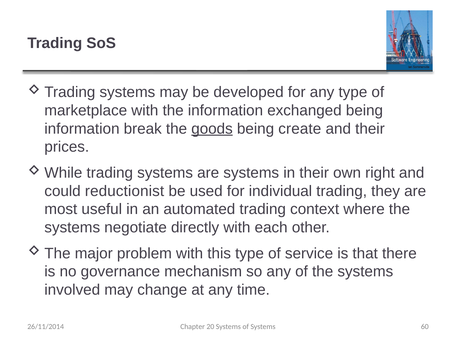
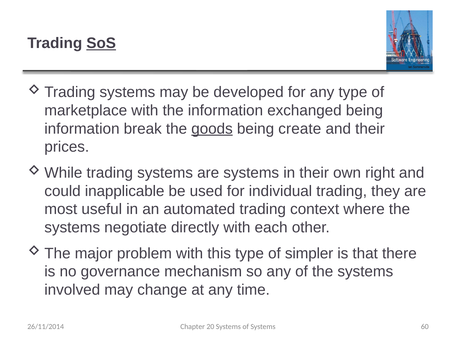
SoS underline: none -> present
reductionist: reductionist -> inapplicable
service: service -> simpler
